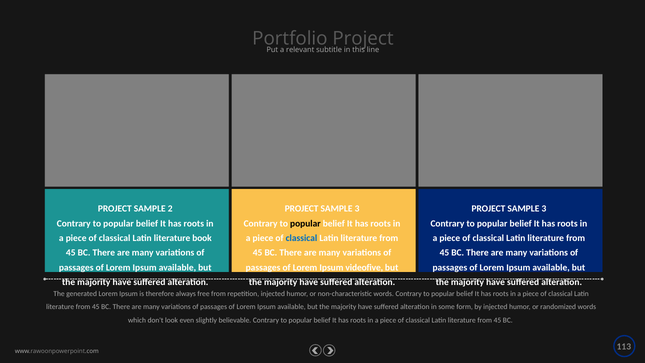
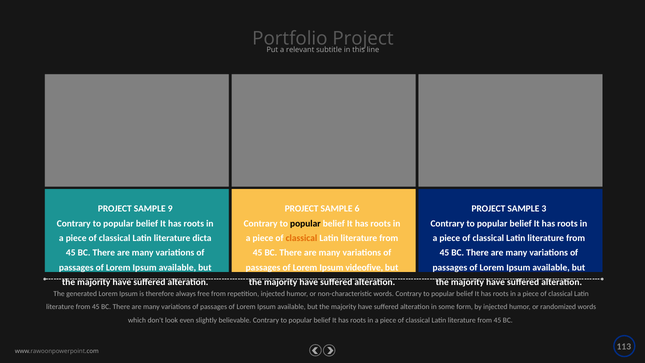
2: 2 -> 9
3 at (357, 209): 3 -> 6
book: book -> dicta
classical at (301, 238) colour: blue -> orange
